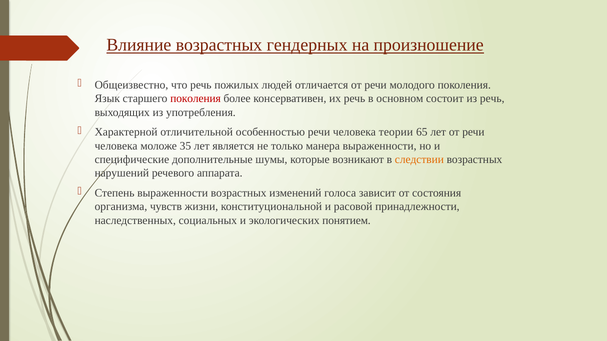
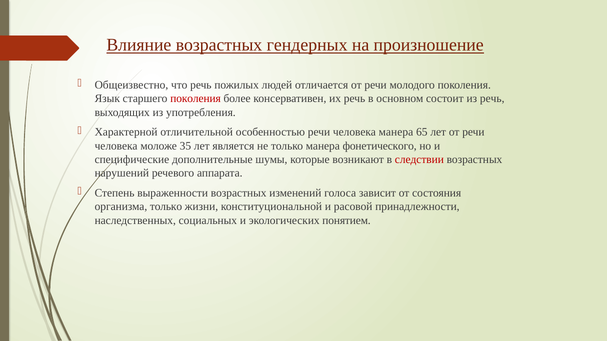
человека теории: теории -> манера
манера выраженности: выраженности -> фонетического
следствии colour: orange -> red
организма чувств: чувств -> только
